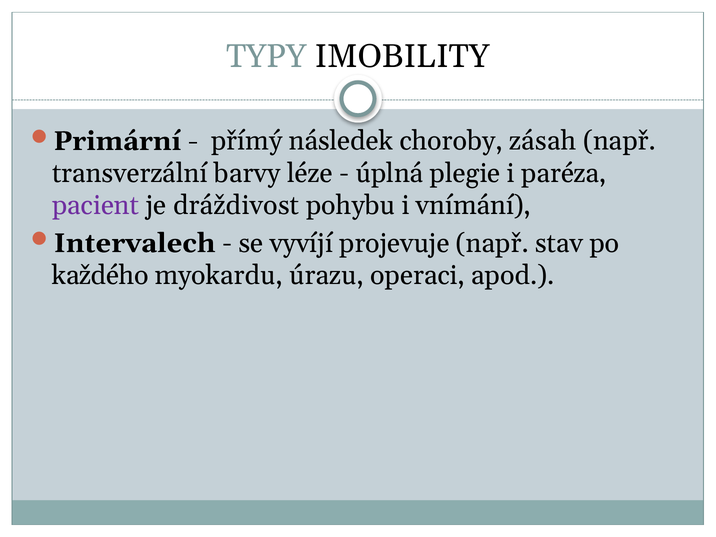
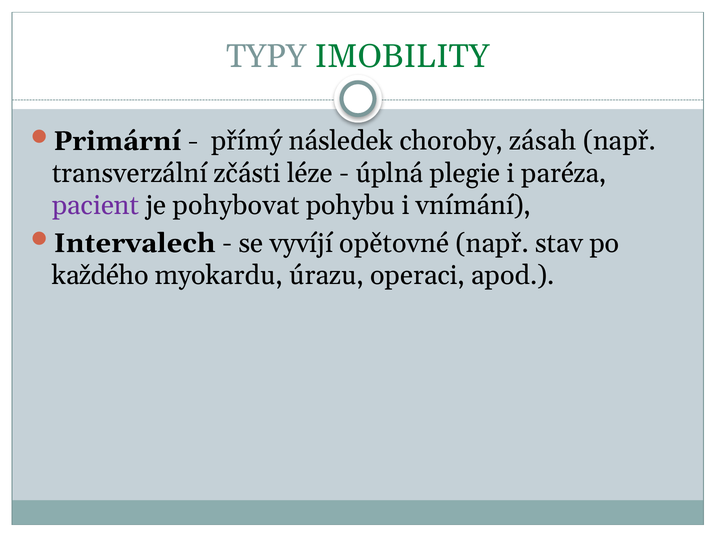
IMOBILITY colour: black -> green
barvy: barvy -> zčásti
dráždivost: dráždivost -> pohybovat
projevuje: projevuje -> opětovné
